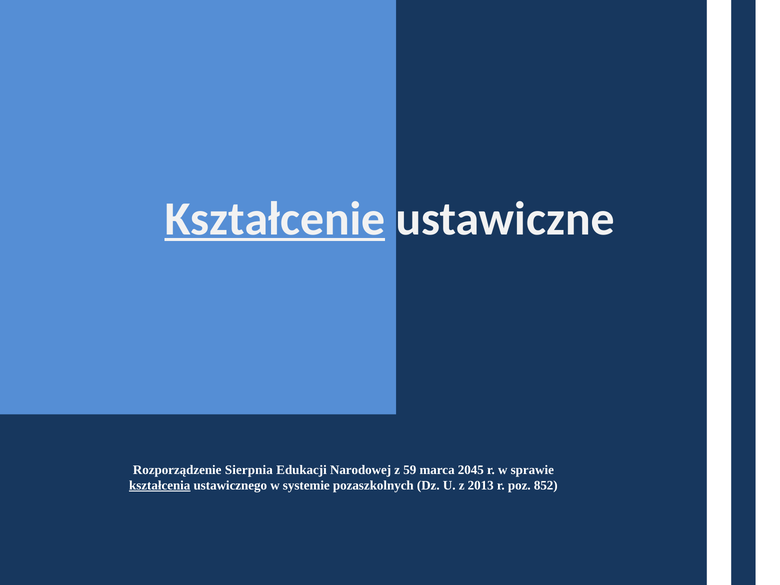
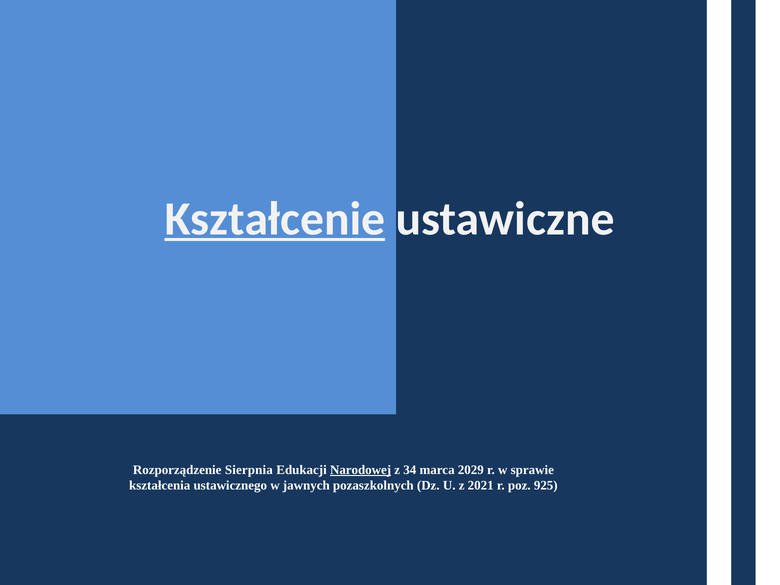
Narodowej underline: none -> present
59: 59 -> 34
2045: 2045 -> 2029
kształcenia underline: present -> none
systemie: systemie -> jawnych
2013: 2013 -> 2021
852: 852 -> 925
